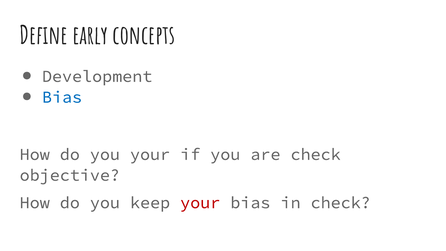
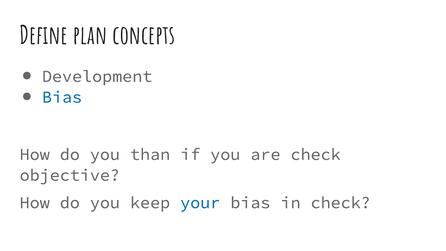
early: early -> plan
you your: your -> than
your at (200, 203) colour: red -> blue
